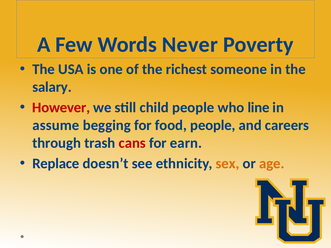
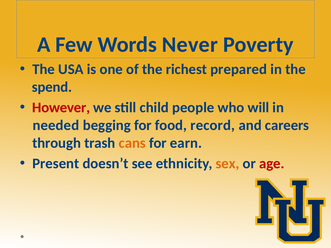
someone: someone -> prepared
salary: salary -> spend
line: line -> will
assume: assume -> needed
food people: people -> record
cans colour: red -> orange
Replace: Replace -> Present
age colour: orange -> red
